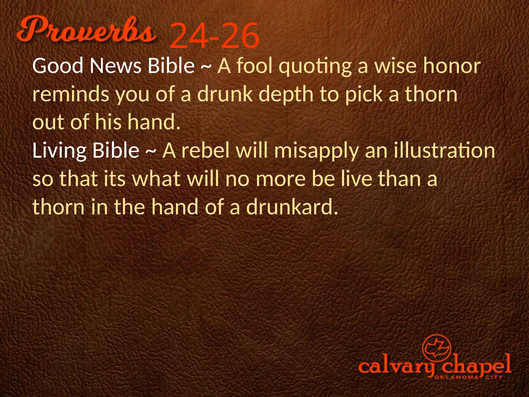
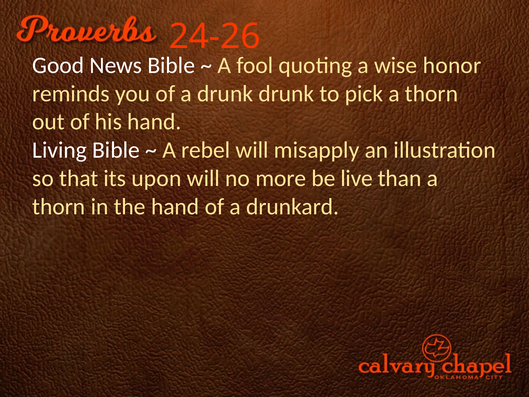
drunk depth: depth -> drunk
what: what -> upon
